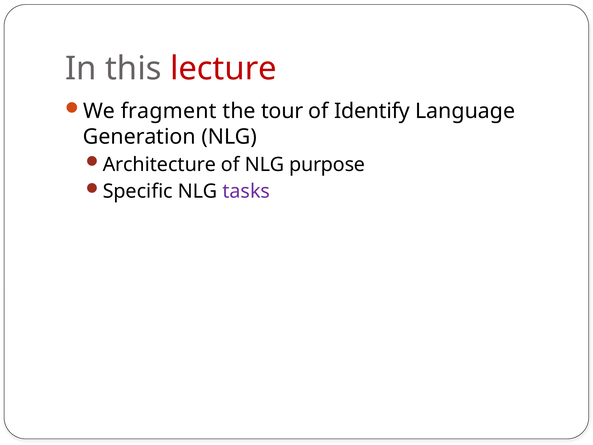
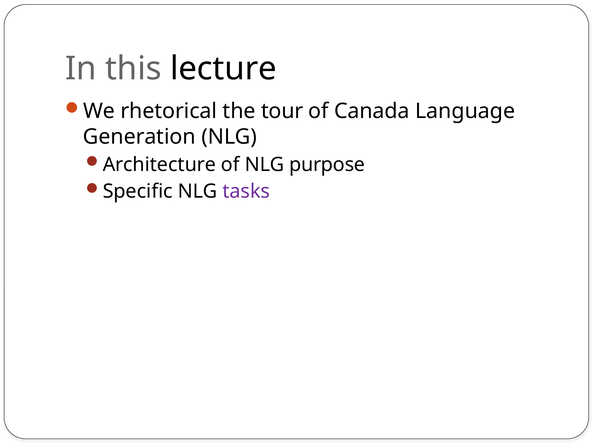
lecture colour: red -> black
fragment: fragment -> rhetorical
Identify: Identify -> Canada
